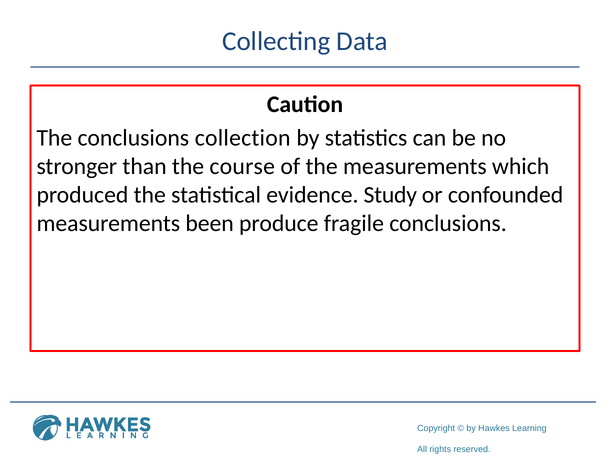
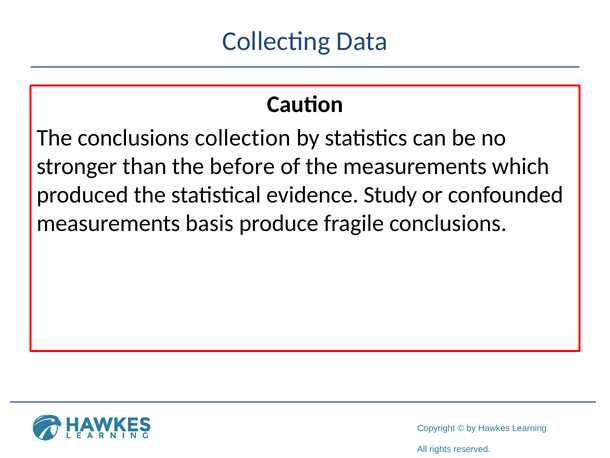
course: course -> before
been: been -> basis
